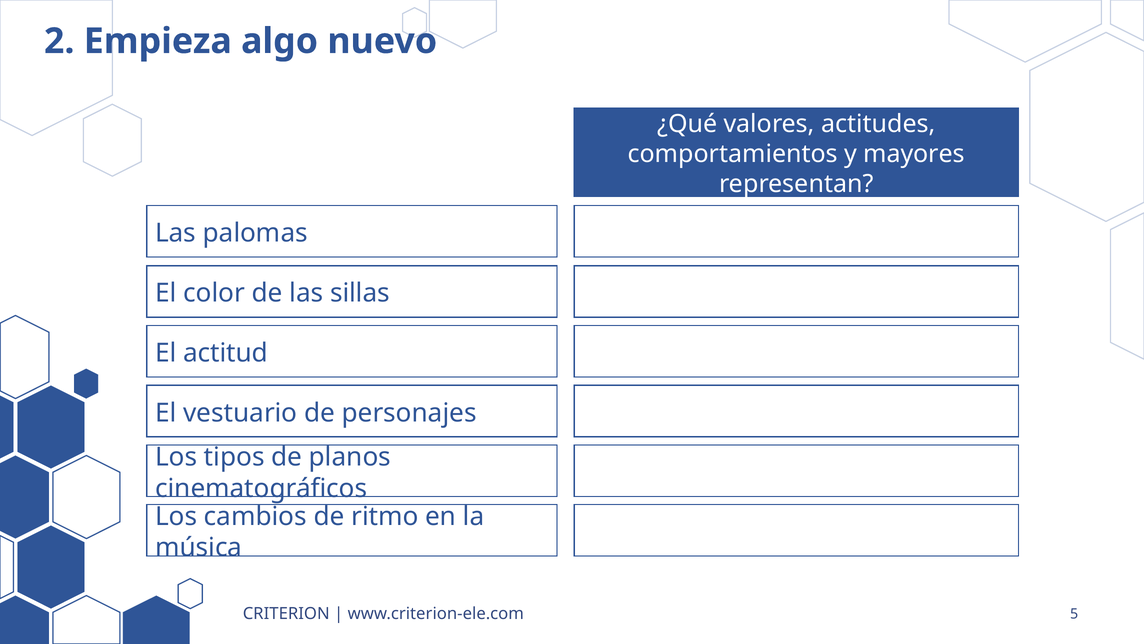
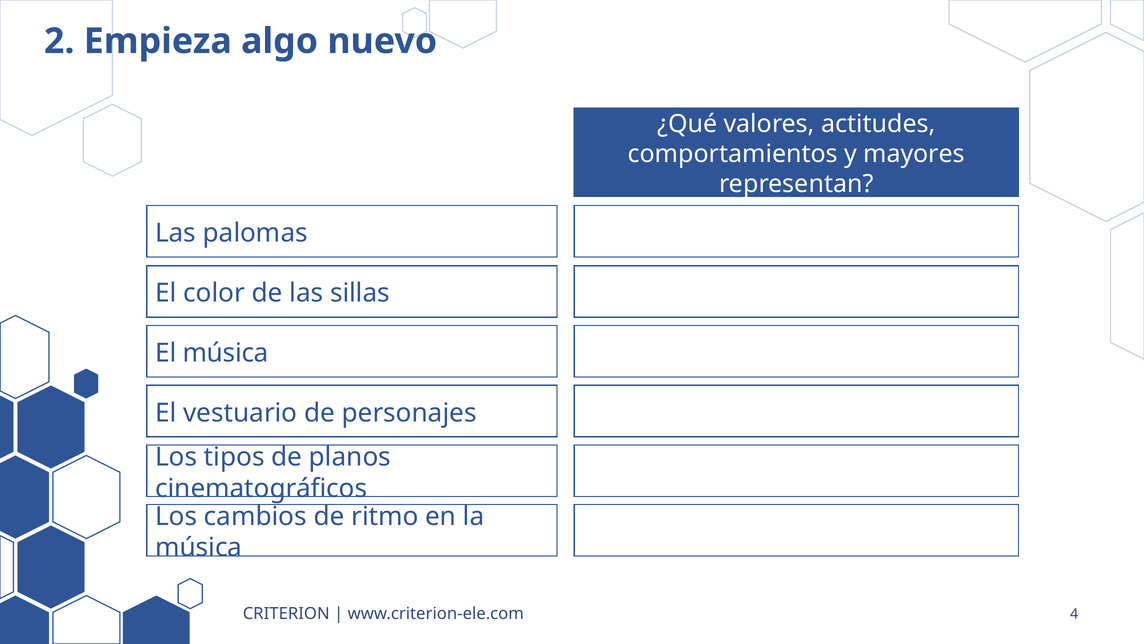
El actitud: actitud -> música
5: 5 -> 4
